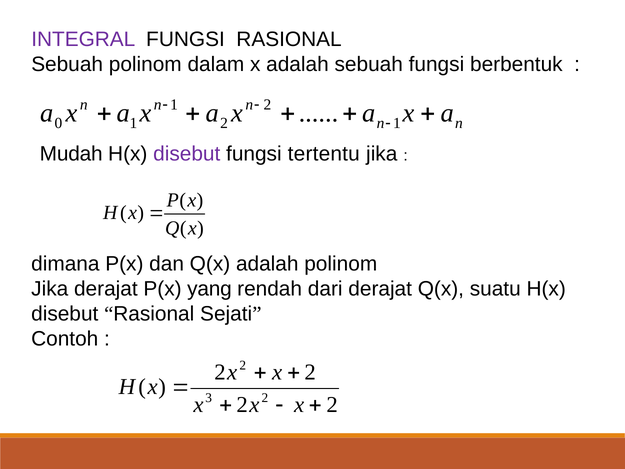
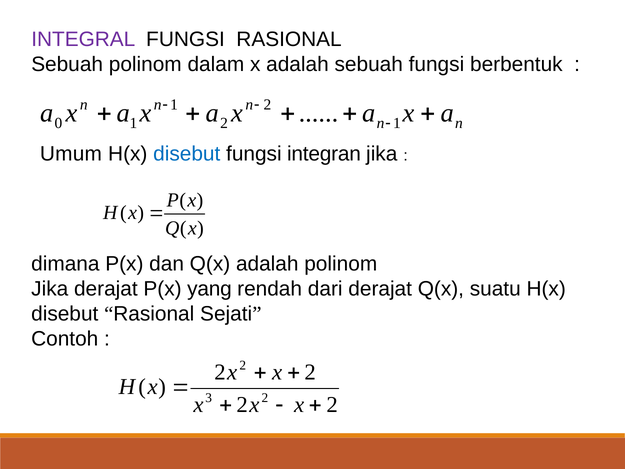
Mudah: Mudah -> Umum
disebut at (187, 154) colour: purple -> blue
tertentu: tertentu -> integran
